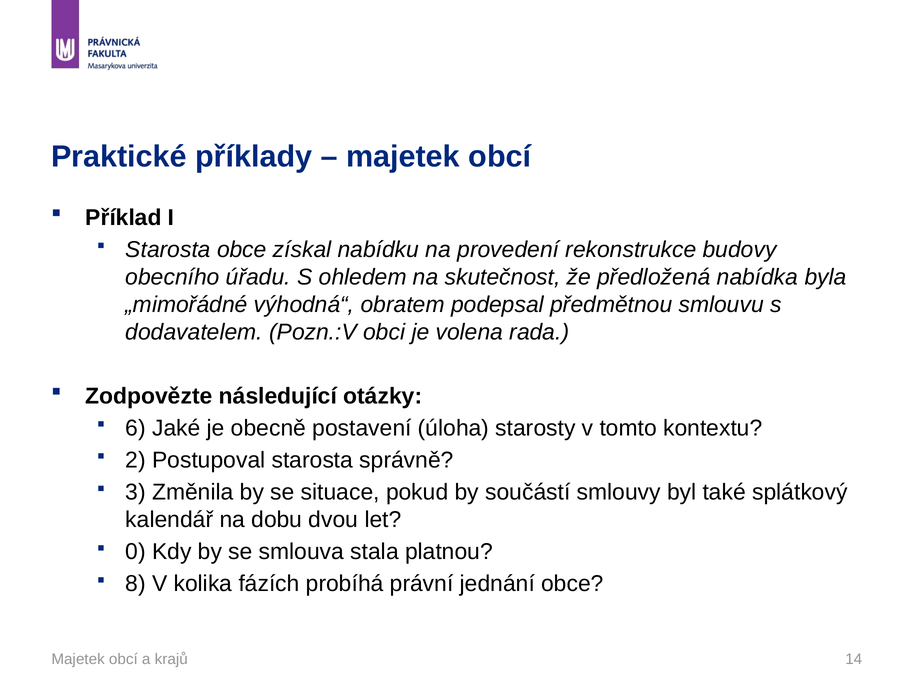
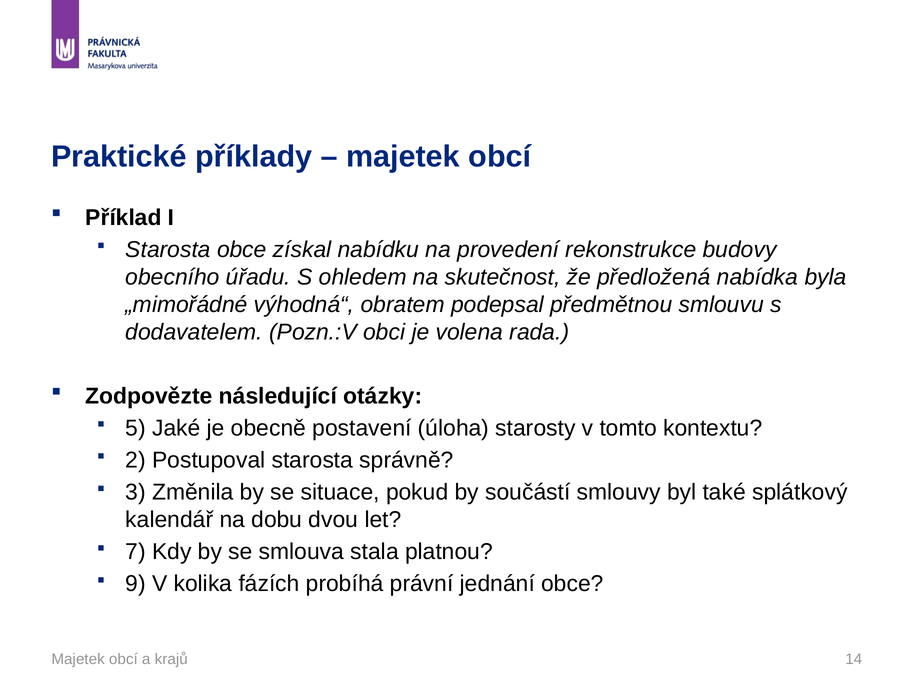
6: 6 -> 5
0: 0 -> 7
8: 8 -> 9
